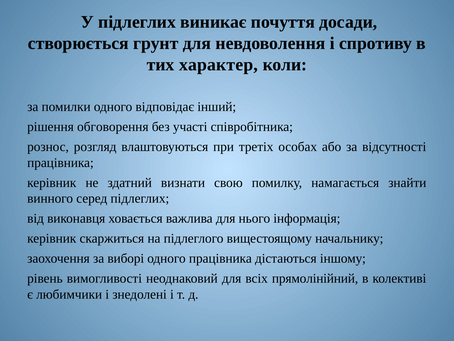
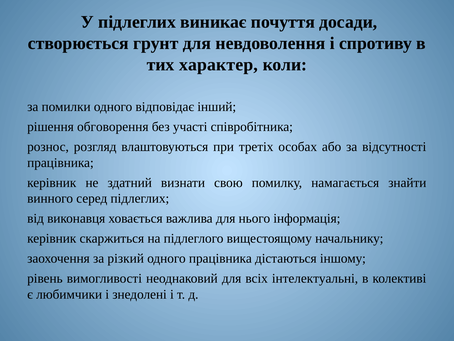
виборі: виборі -> різкий
прямолінійний: прямолінійний -> інтелектуальні
